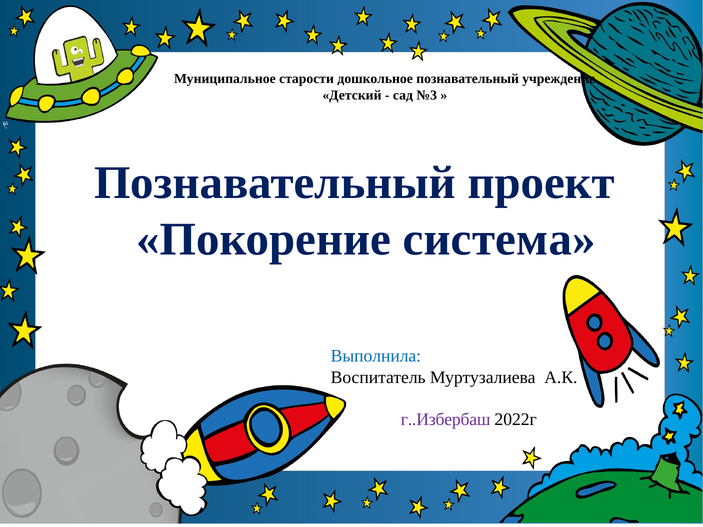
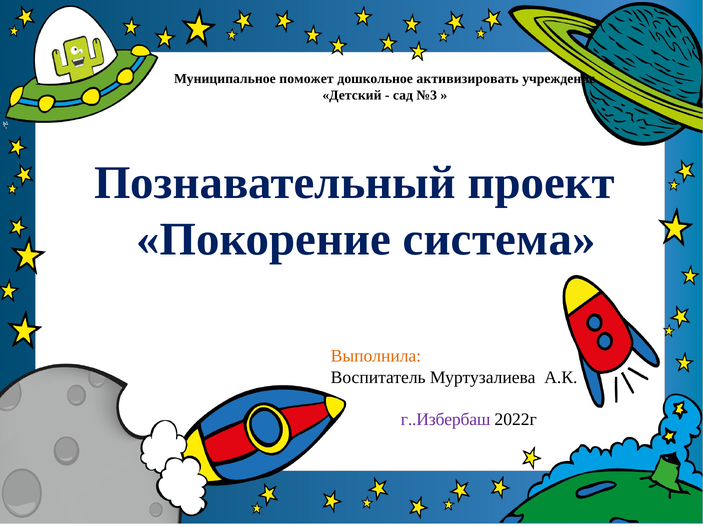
старости: старости -> поможет
дошкольное познавательный: познавательный -> активизировать
Выполнила colour: blue -> orange
